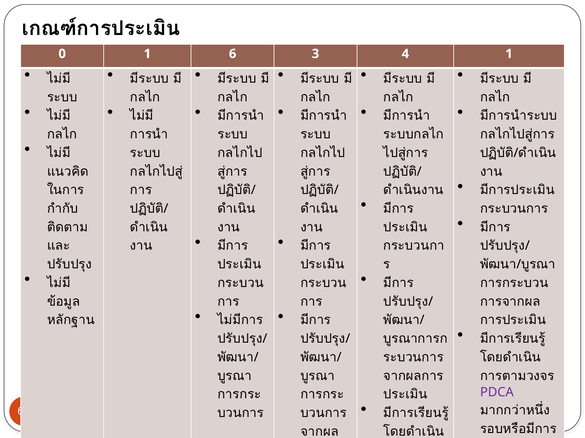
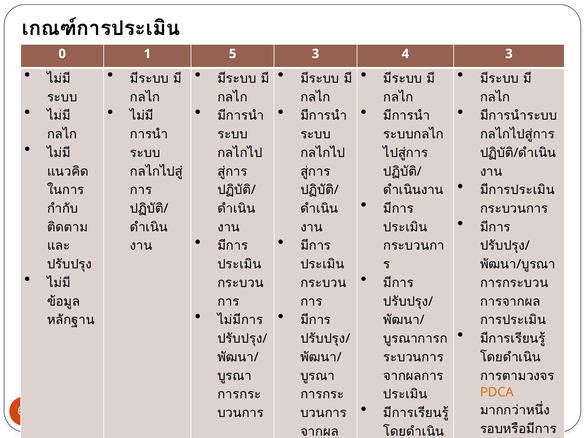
6: 6 -> 5
4 1: 1 -> 3
PDCA at (497, 393) colour: purple -> orange
